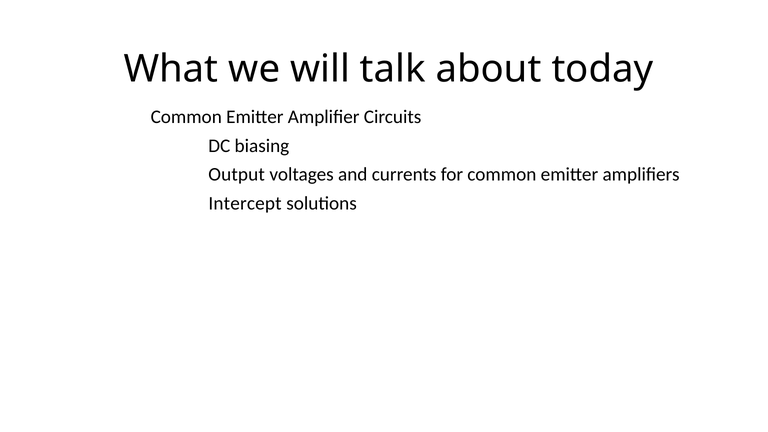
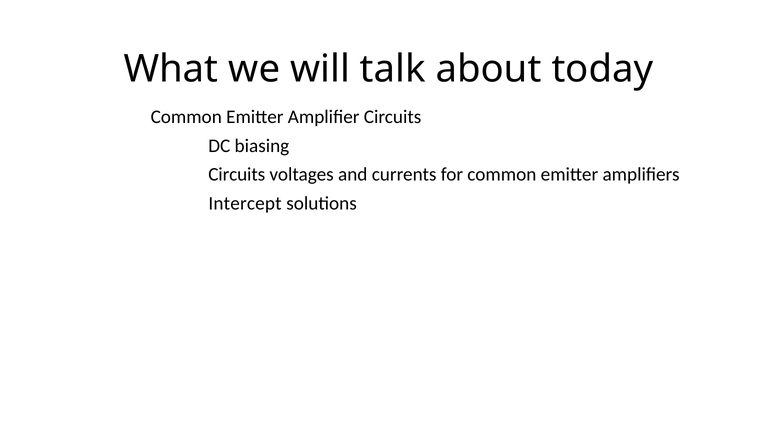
Output at (237, 175): Output -> Circuits
